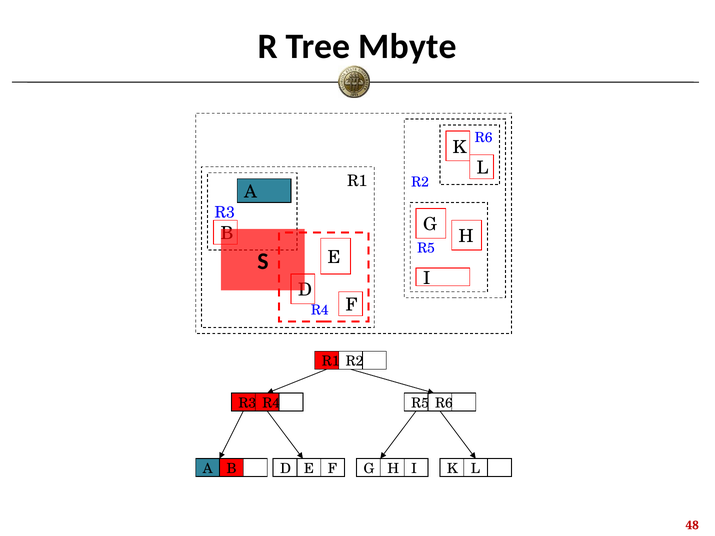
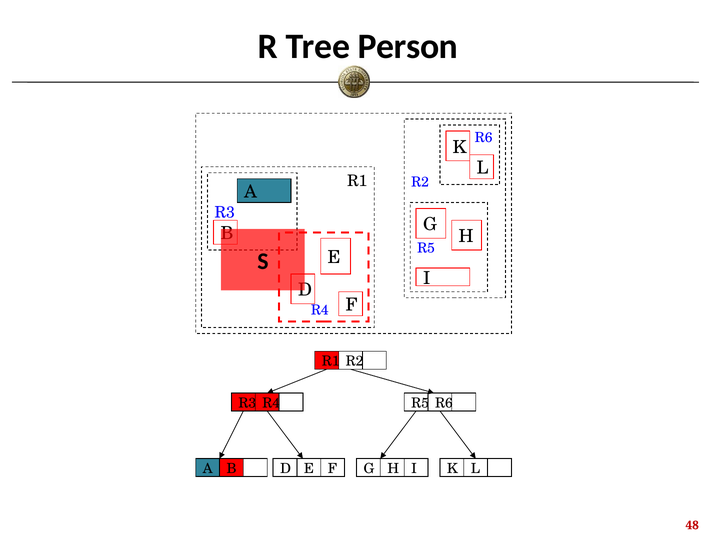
Mbyte: Mbyte -> Person
